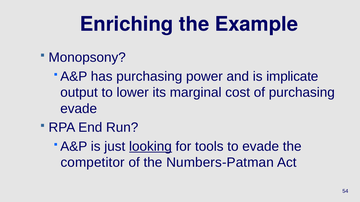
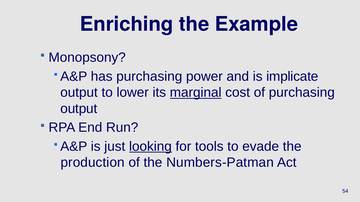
marginal underline: none -> present
evade at (79, 109): evade -> output
competitor: competitor -> production
